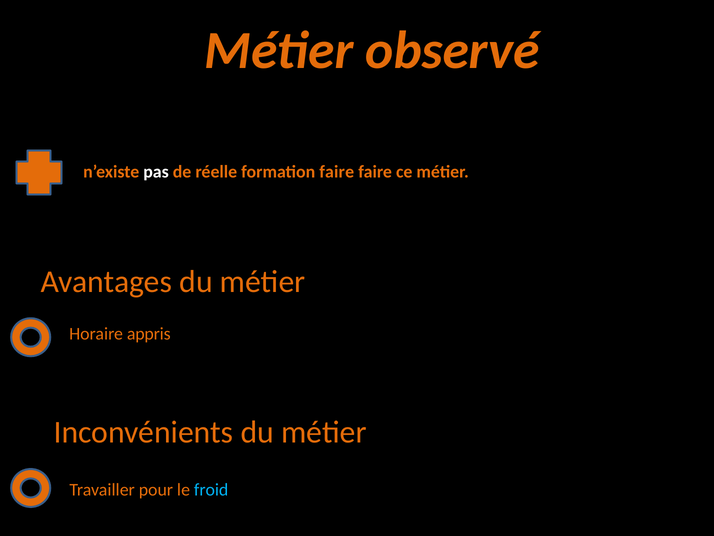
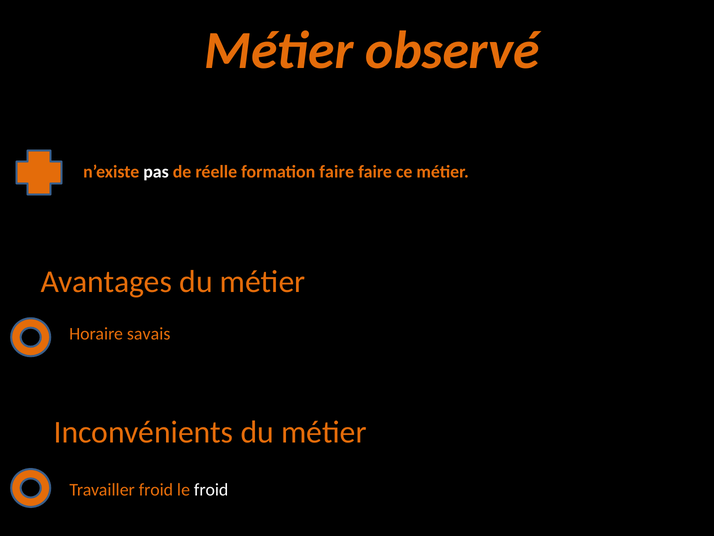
appris: appris -> savais
Travailler pour: pour -> froid
froid at (211, 490) colour: light blue -> white
